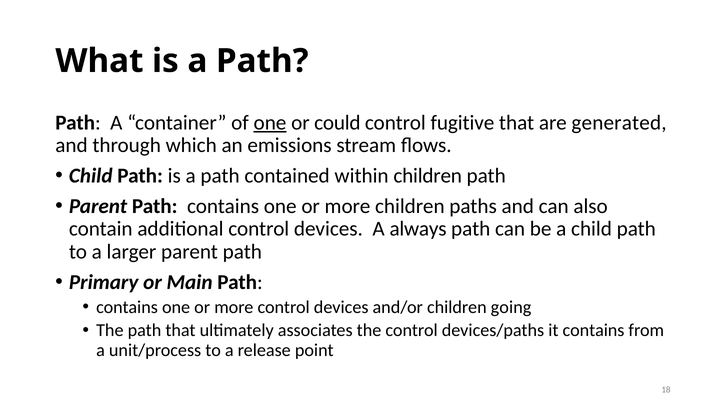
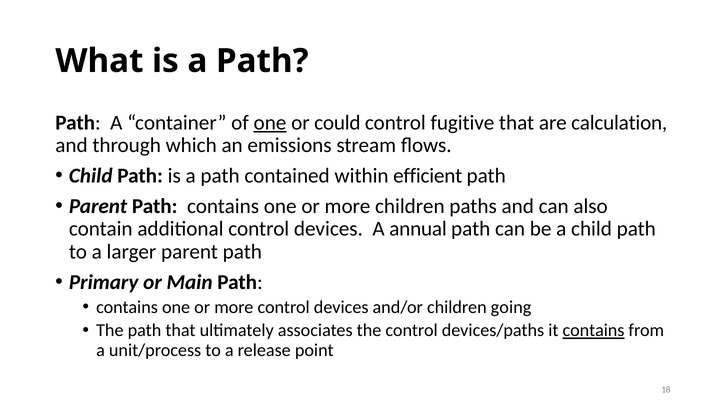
generated: generated -> calculation
within children: children -> efficient
always: always -> annual
contains at (594, 331) underline: none -> present
